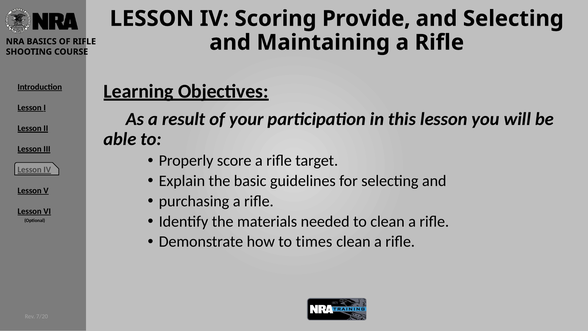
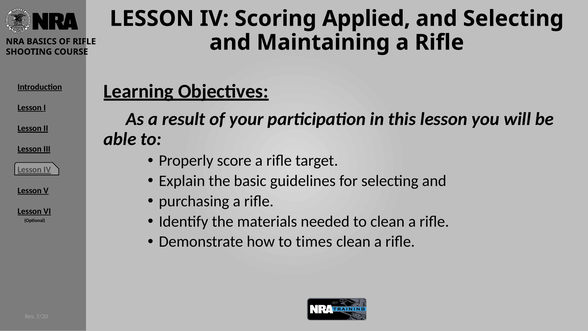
Provide: Provide -> Applied
